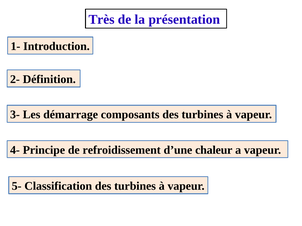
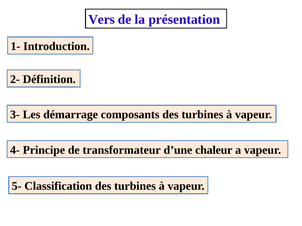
Très: Très -> Vers
refroidissement: refroidissement -> transformateur
